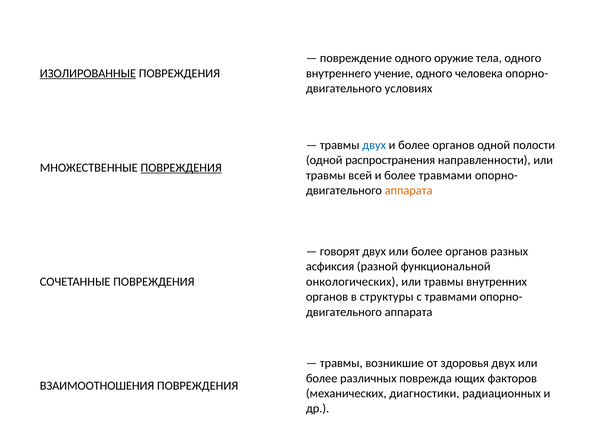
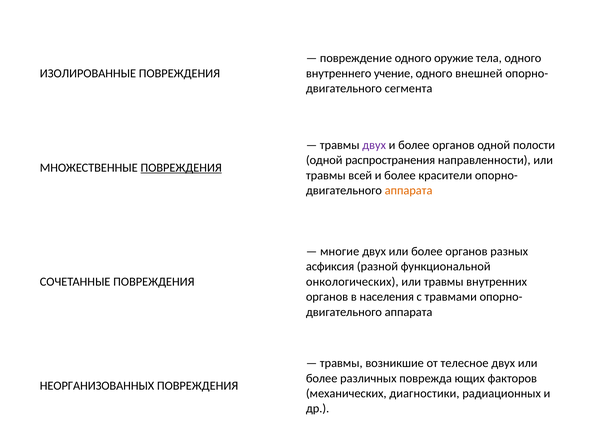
ИЗОЛИРОВАННЫЕ underline: present -> none
человека: человека -> внешней
условиях: условиях -> сегмента
двух at (374, 145) colour: blue -> purple
более травмами: травмами -> красители
говорят: говорят -> многие
структуры: структуры -> населения
здоровья: здоровья -> телесное
ВЗАИМООТНОШЕНИЯ: ВЗАИМООТНОШЕНИЯ -> НЕОРГАНИЗОВАННЫХ
